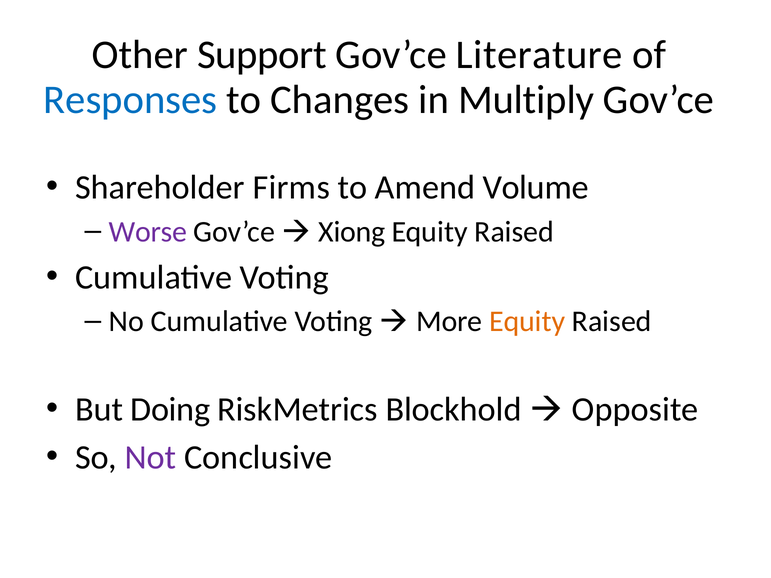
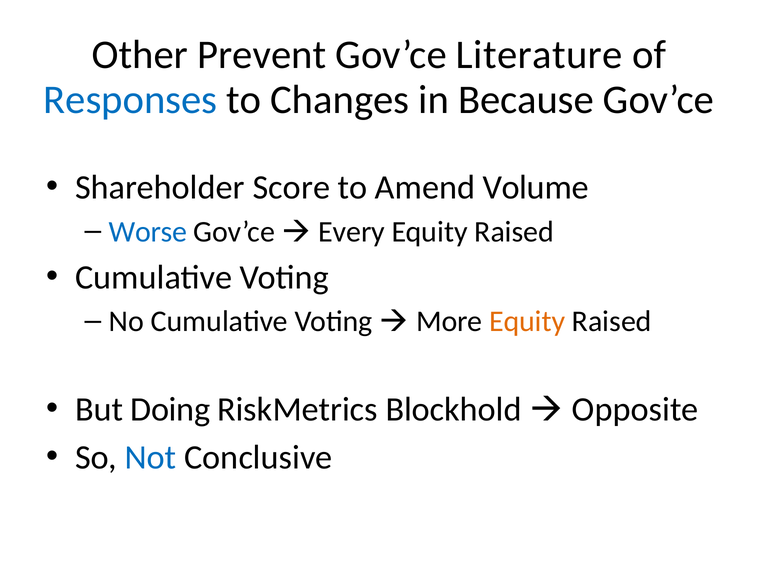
Support: Support -> Prevent
Multiply: Multiply -> Because
Firms: Firms -> Score
Worse colour: purple -> blue
Xiong: Xiong -> Every
Not colour: purple -> blue
